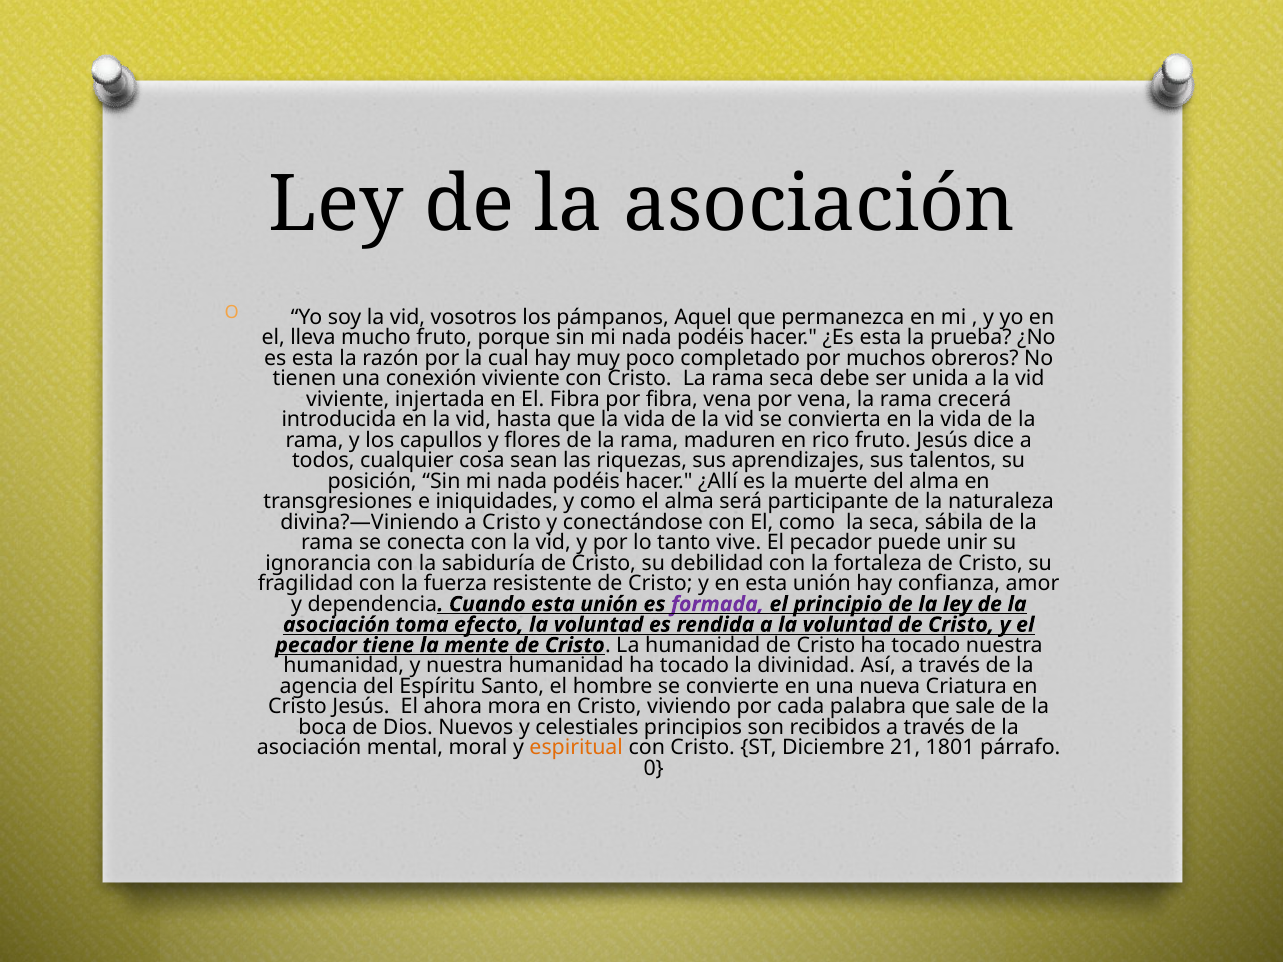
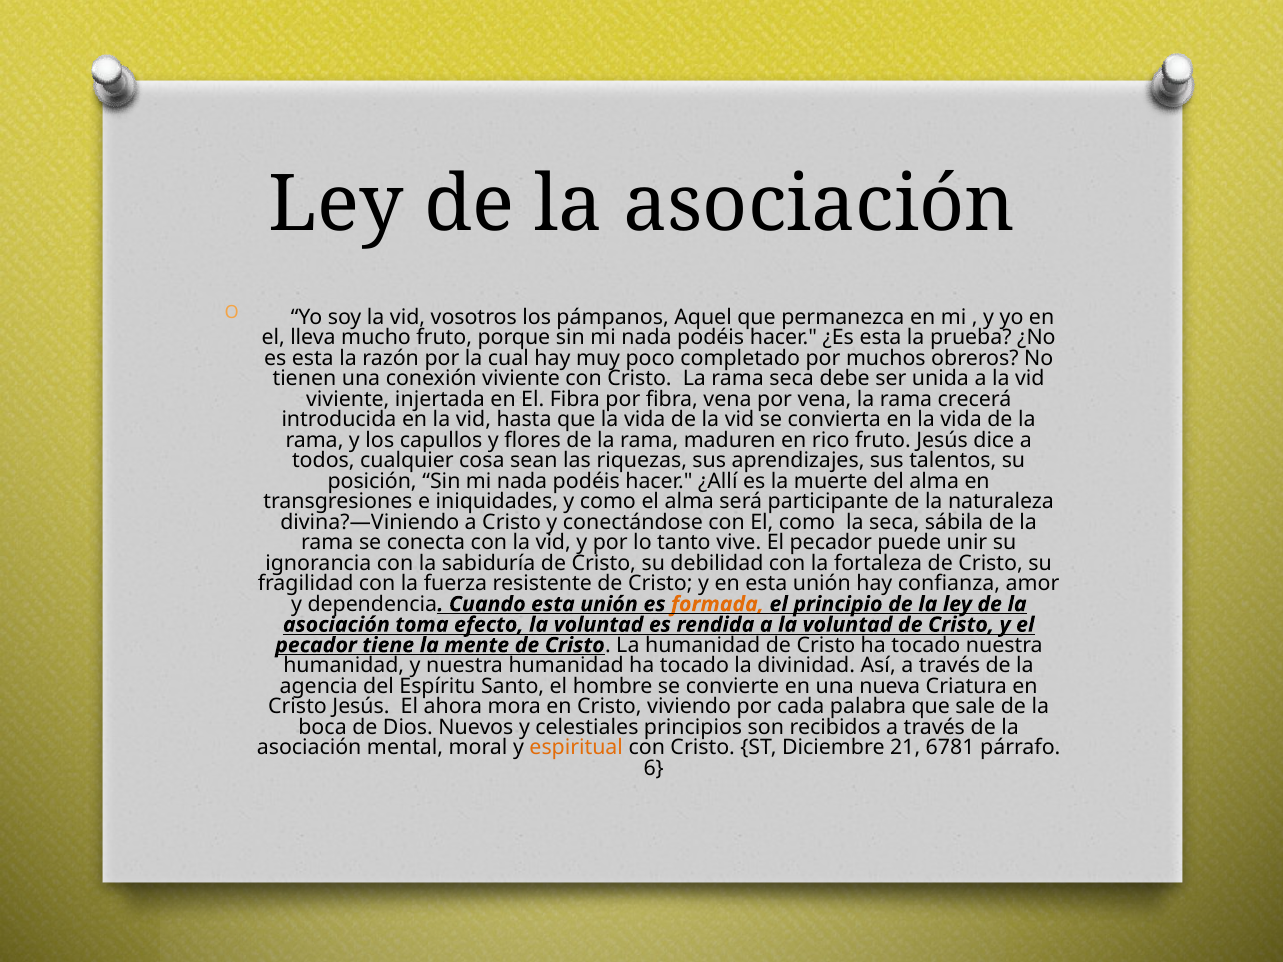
formada colour: purple -> orange
1801: 1801 -> 6781
0: 0 -> 6
